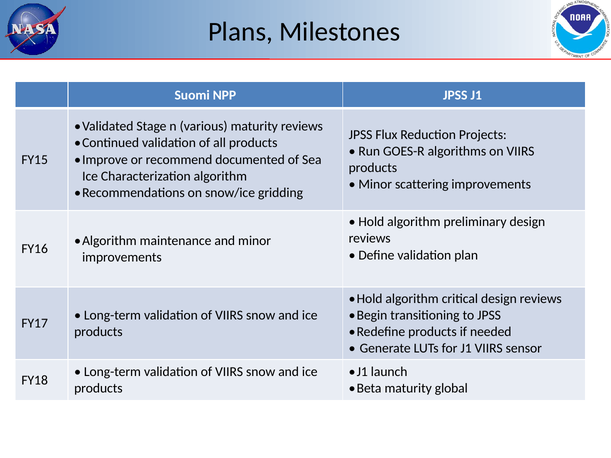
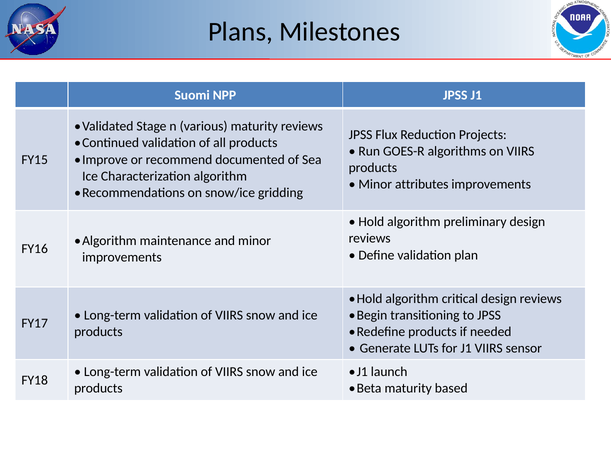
scattering: scattering -> attributes
global: global -> based
